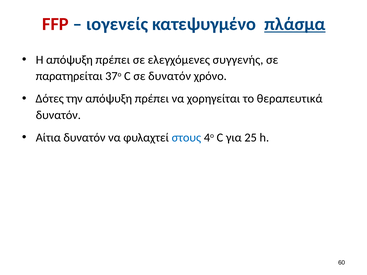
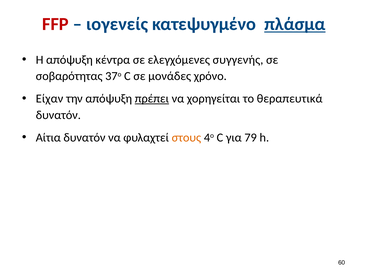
Η απόψυξη πρέπει: πρέπει -> κέντρα
παρατηρείται: παρατηρείται -> σοβαρότητας
σε δυνατόν: δυνατόν -> μονάδες
Δότες: Δότες -> Είχαν
πρέπει at (152, 99) underline: none -> present
στους colour: blue -> orange
25: 25 -> 79
